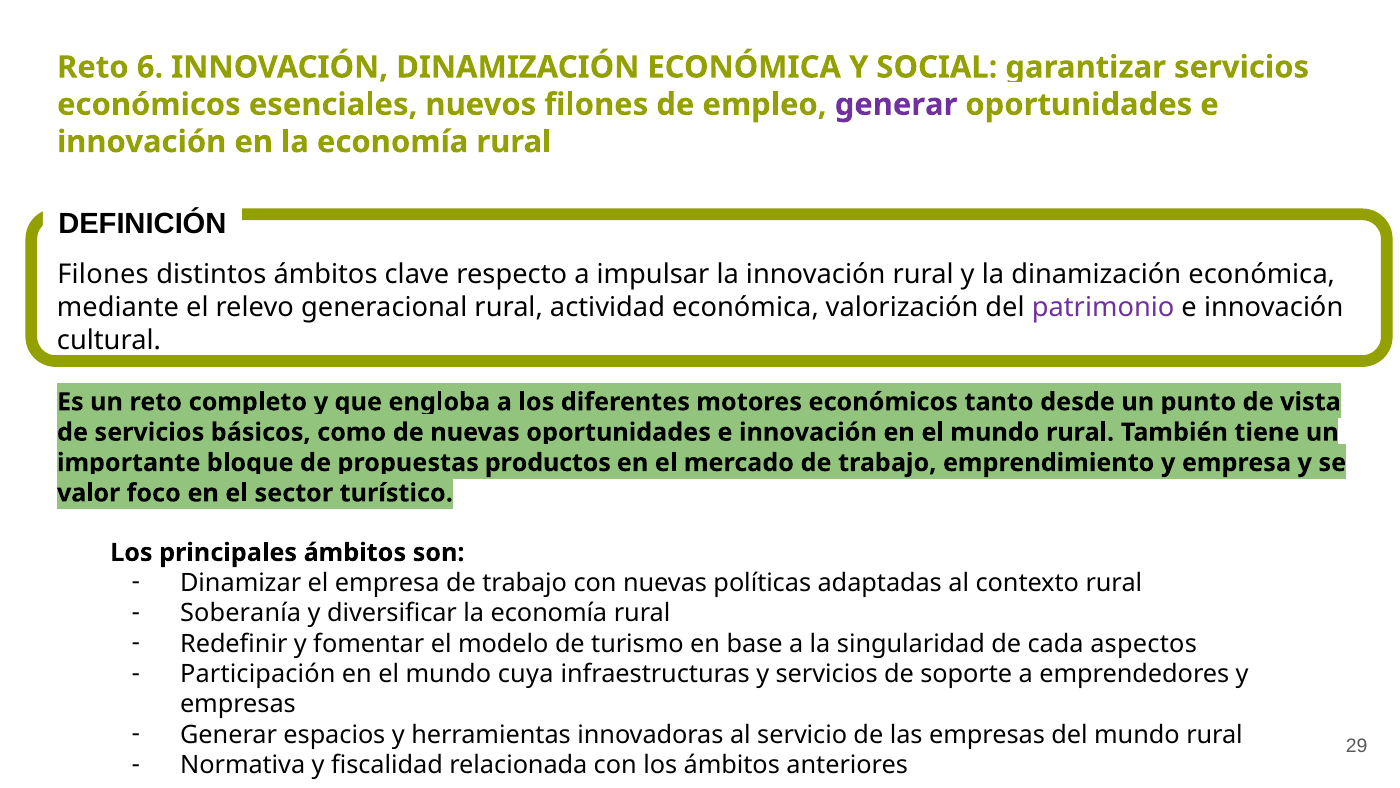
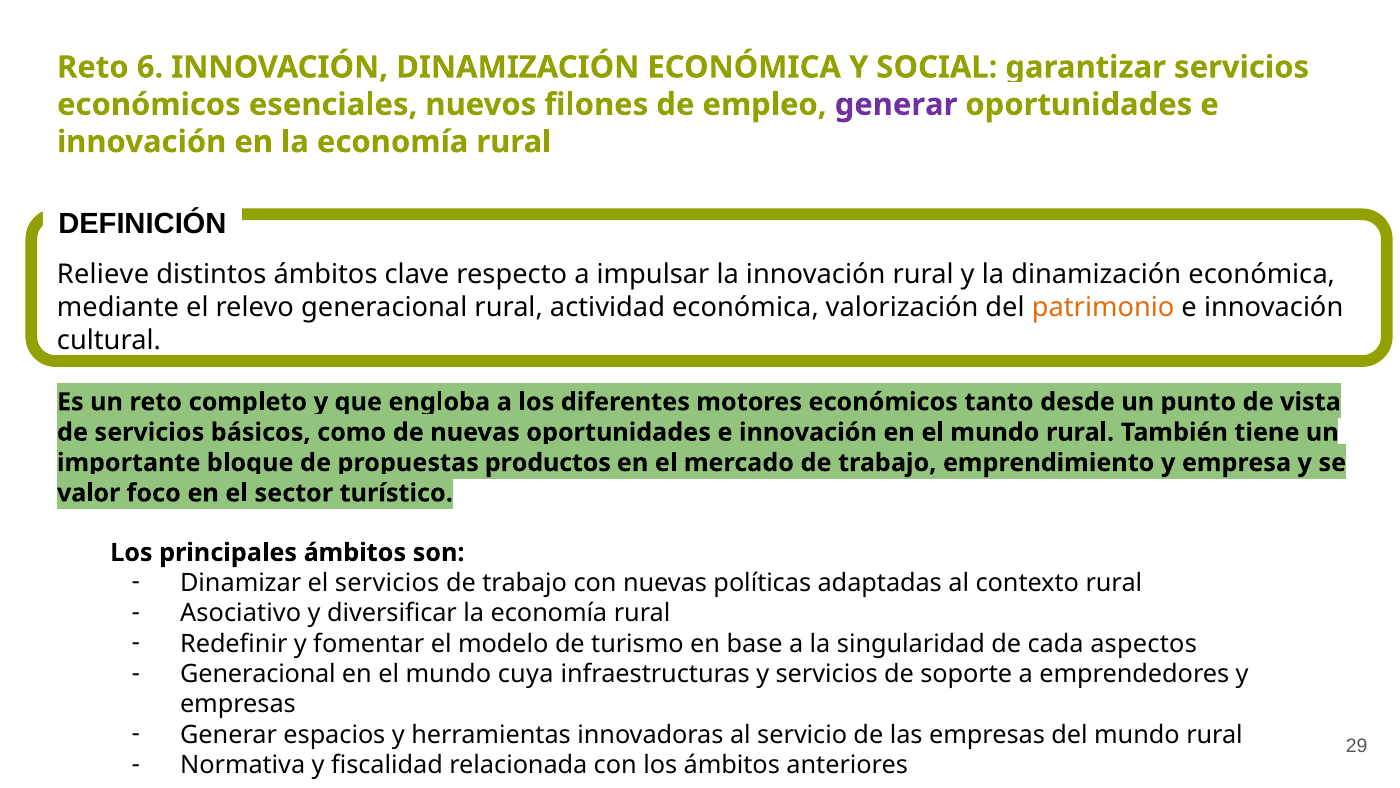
Filones at (103, 275): Filones -> Relieve
patrimonio colour: purple -> orange
el empresa: empresa -> servicios
Soberanía: Soberanía -> Asociativo
Participación at (258, 674): Participación -> Generacional
